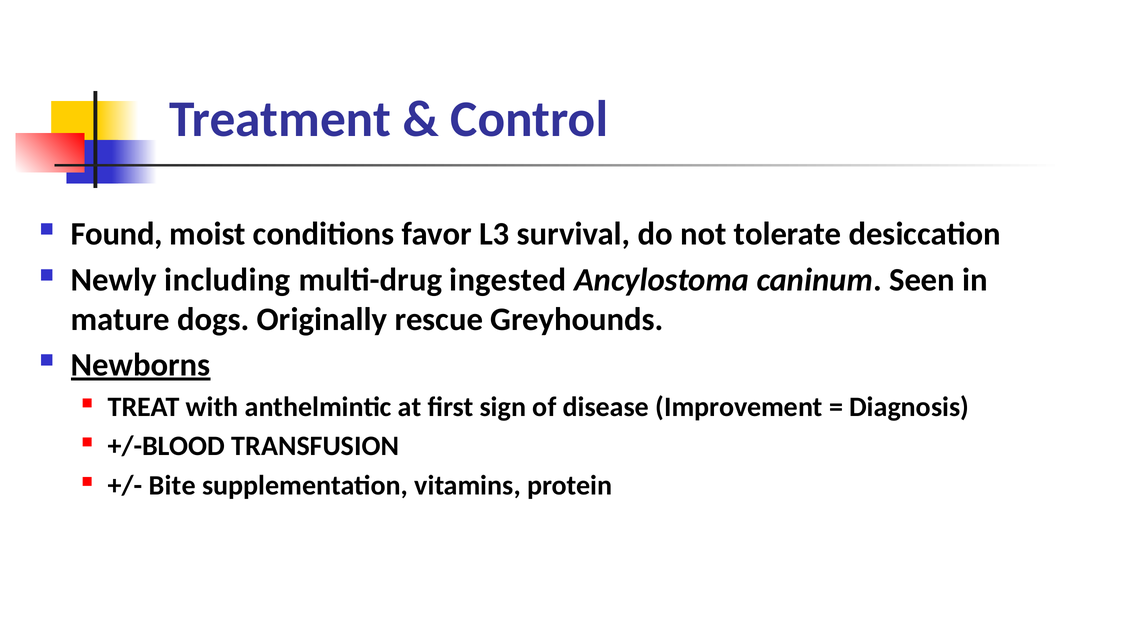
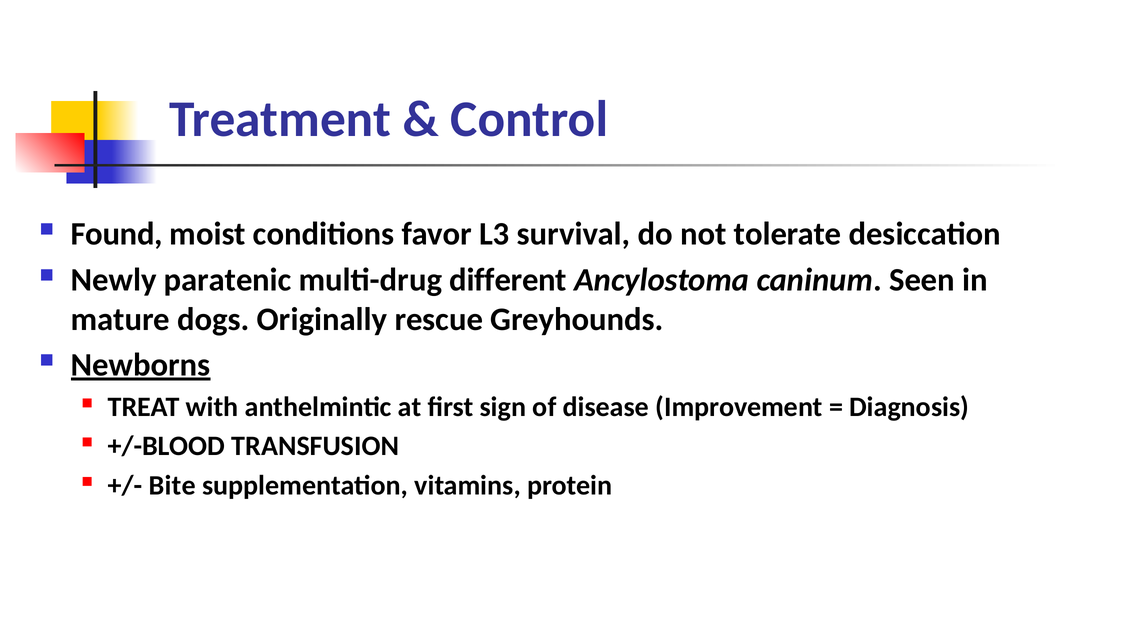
including: including -> paratenic
ingested: ingested -> different
